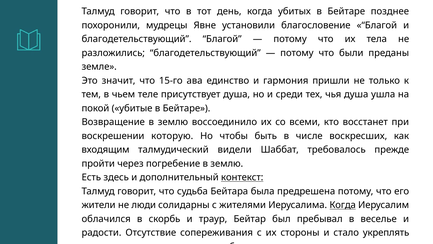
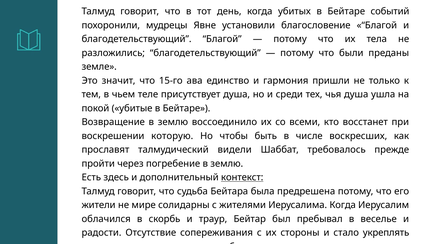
позднее: позднее -> событий
входящим: входящим -> прославят
люди: люди -> мире
Когда at (343, 205) underline: present -> none
